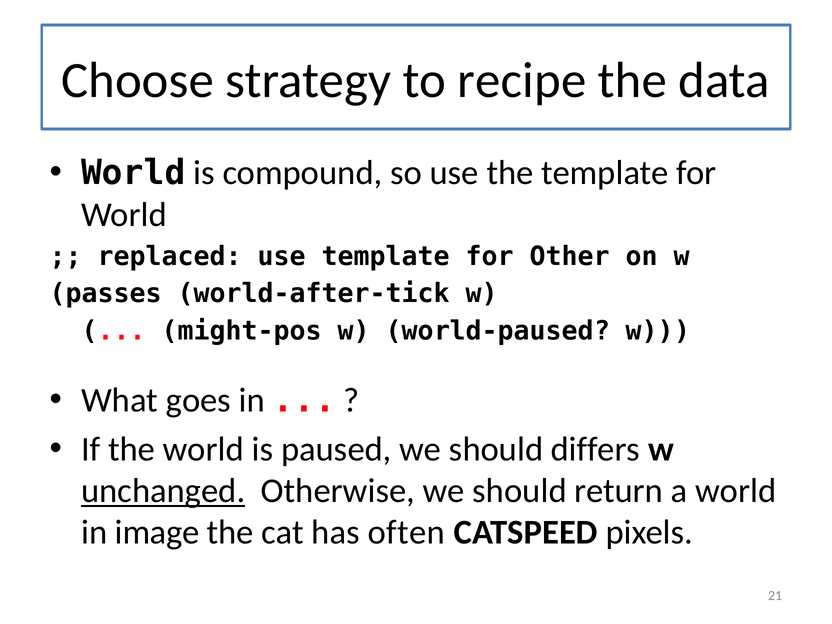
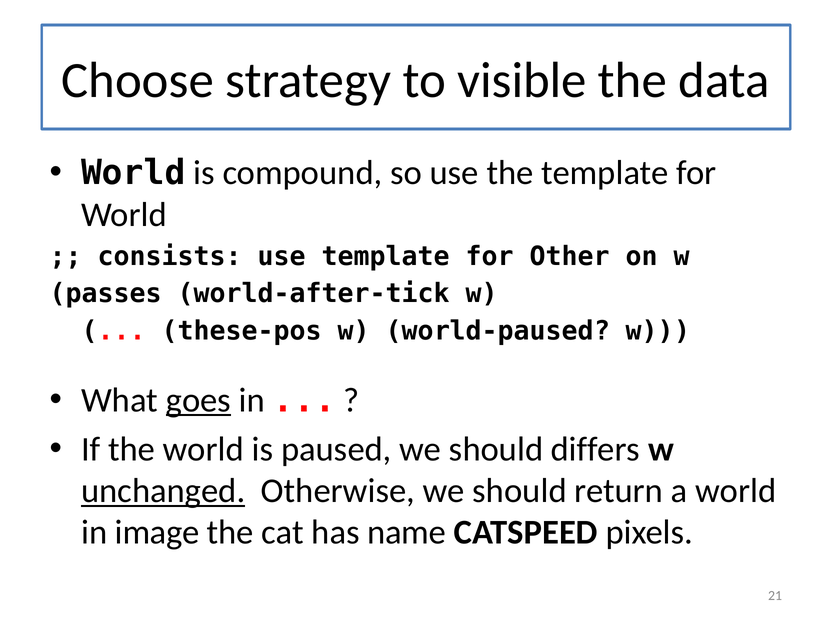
recipe: recipe -> visible
replaced: replaced -> consists
might-pos: might-pos -> these-pos
goes underline: none -> present
often: often -> name
